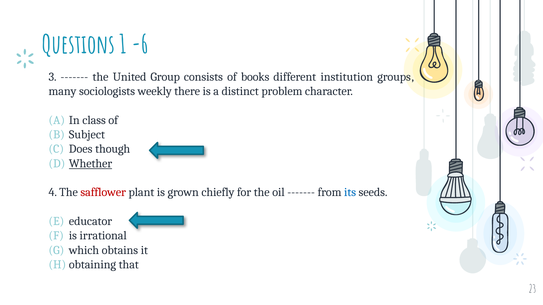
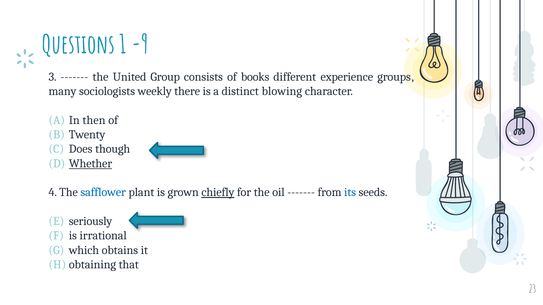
-6: -6 -> -9
institution: institution -> experience
problem: problem -> blowing
class: class -> then
Subject: Subject -> Twenty
safflower colour: red -> blue
chiefly underline: none -> present
educator: educator -> seriously
